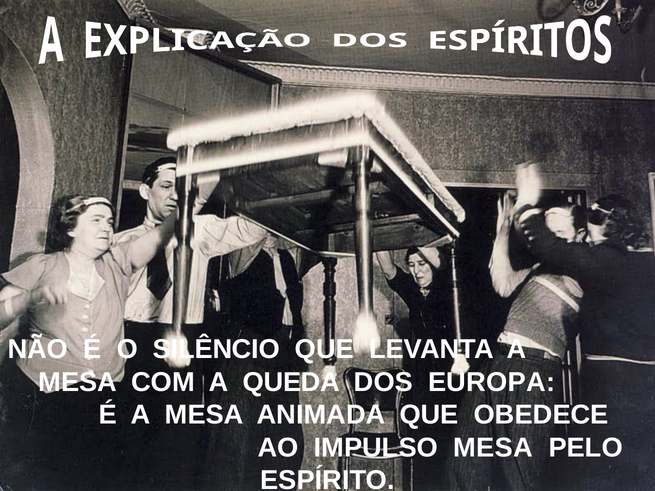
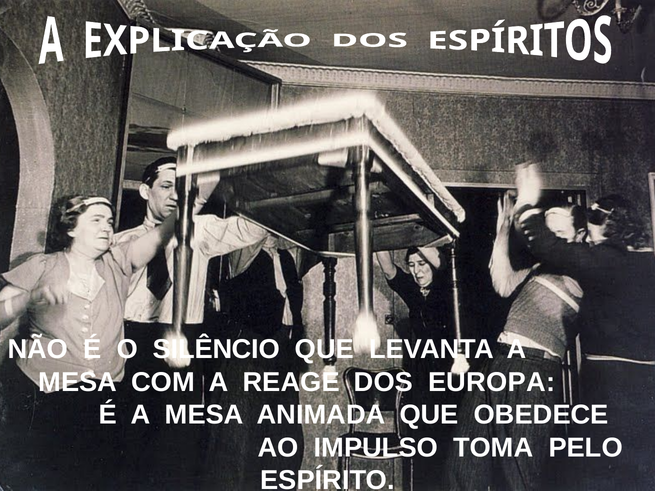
QUEDA: QUEDA -> REAGE
IMPULSO MESA: MESA -> TOMA
